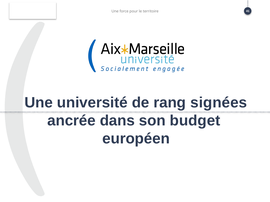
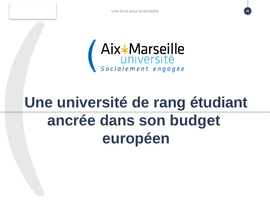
signées: signées -> étudiant
